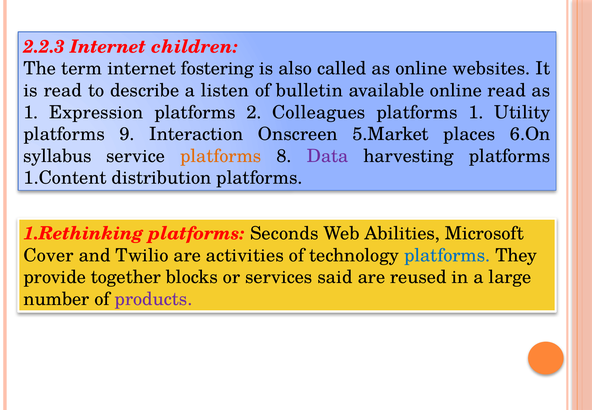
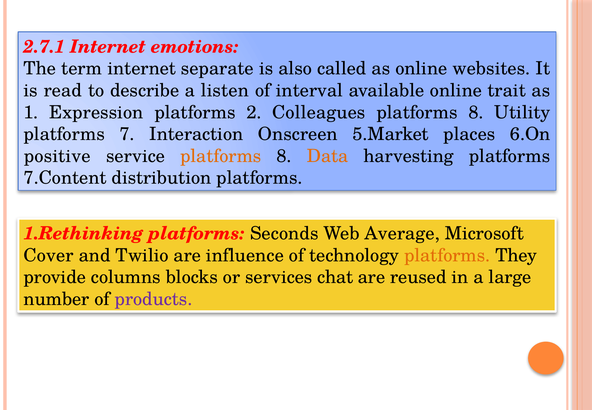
2.2.3: 2.2.3 -> 2.7.1
children: children -> emotions
fostering: fostering -> separate
bulletin: bulletin -> interval
online read: read -> trait
1 at (476, 112): 1 -> 8
9: 9 -> 7
syllabus: syllabus -> positive
Data colour: purple -> orange
1.Content: 1.Content -> 7.Content
Abilities: Abilities -> Average
activities: activities -> influence
platforms at (447, 255) colour: blue -> orange
together: together -> columns
said: said -> chat
